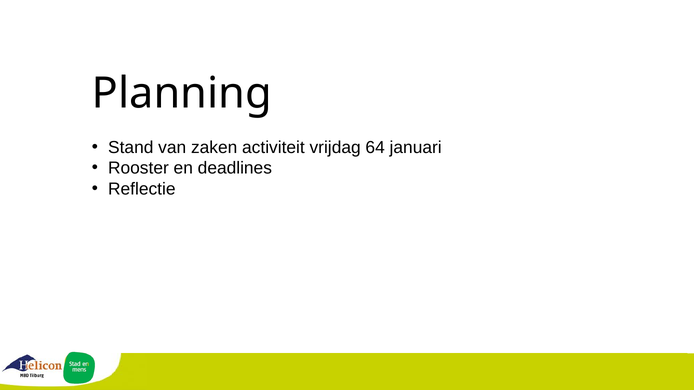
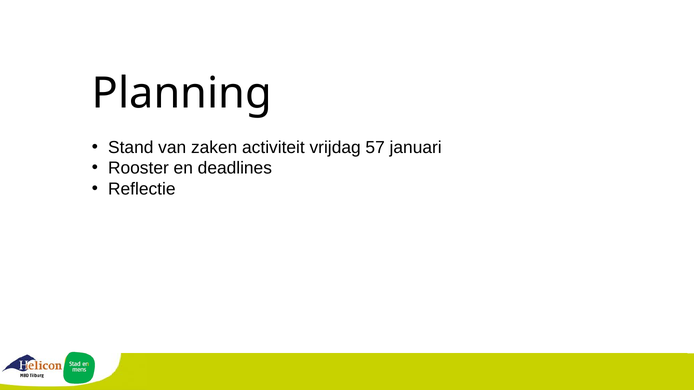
64: 64 -> 57
